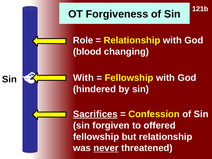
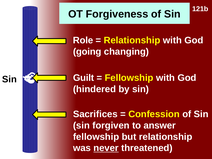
blood: blood -> going
With at (83, 78): With -> Guilt
Sacrifices underline: present -> none
offered: offered -> answer
